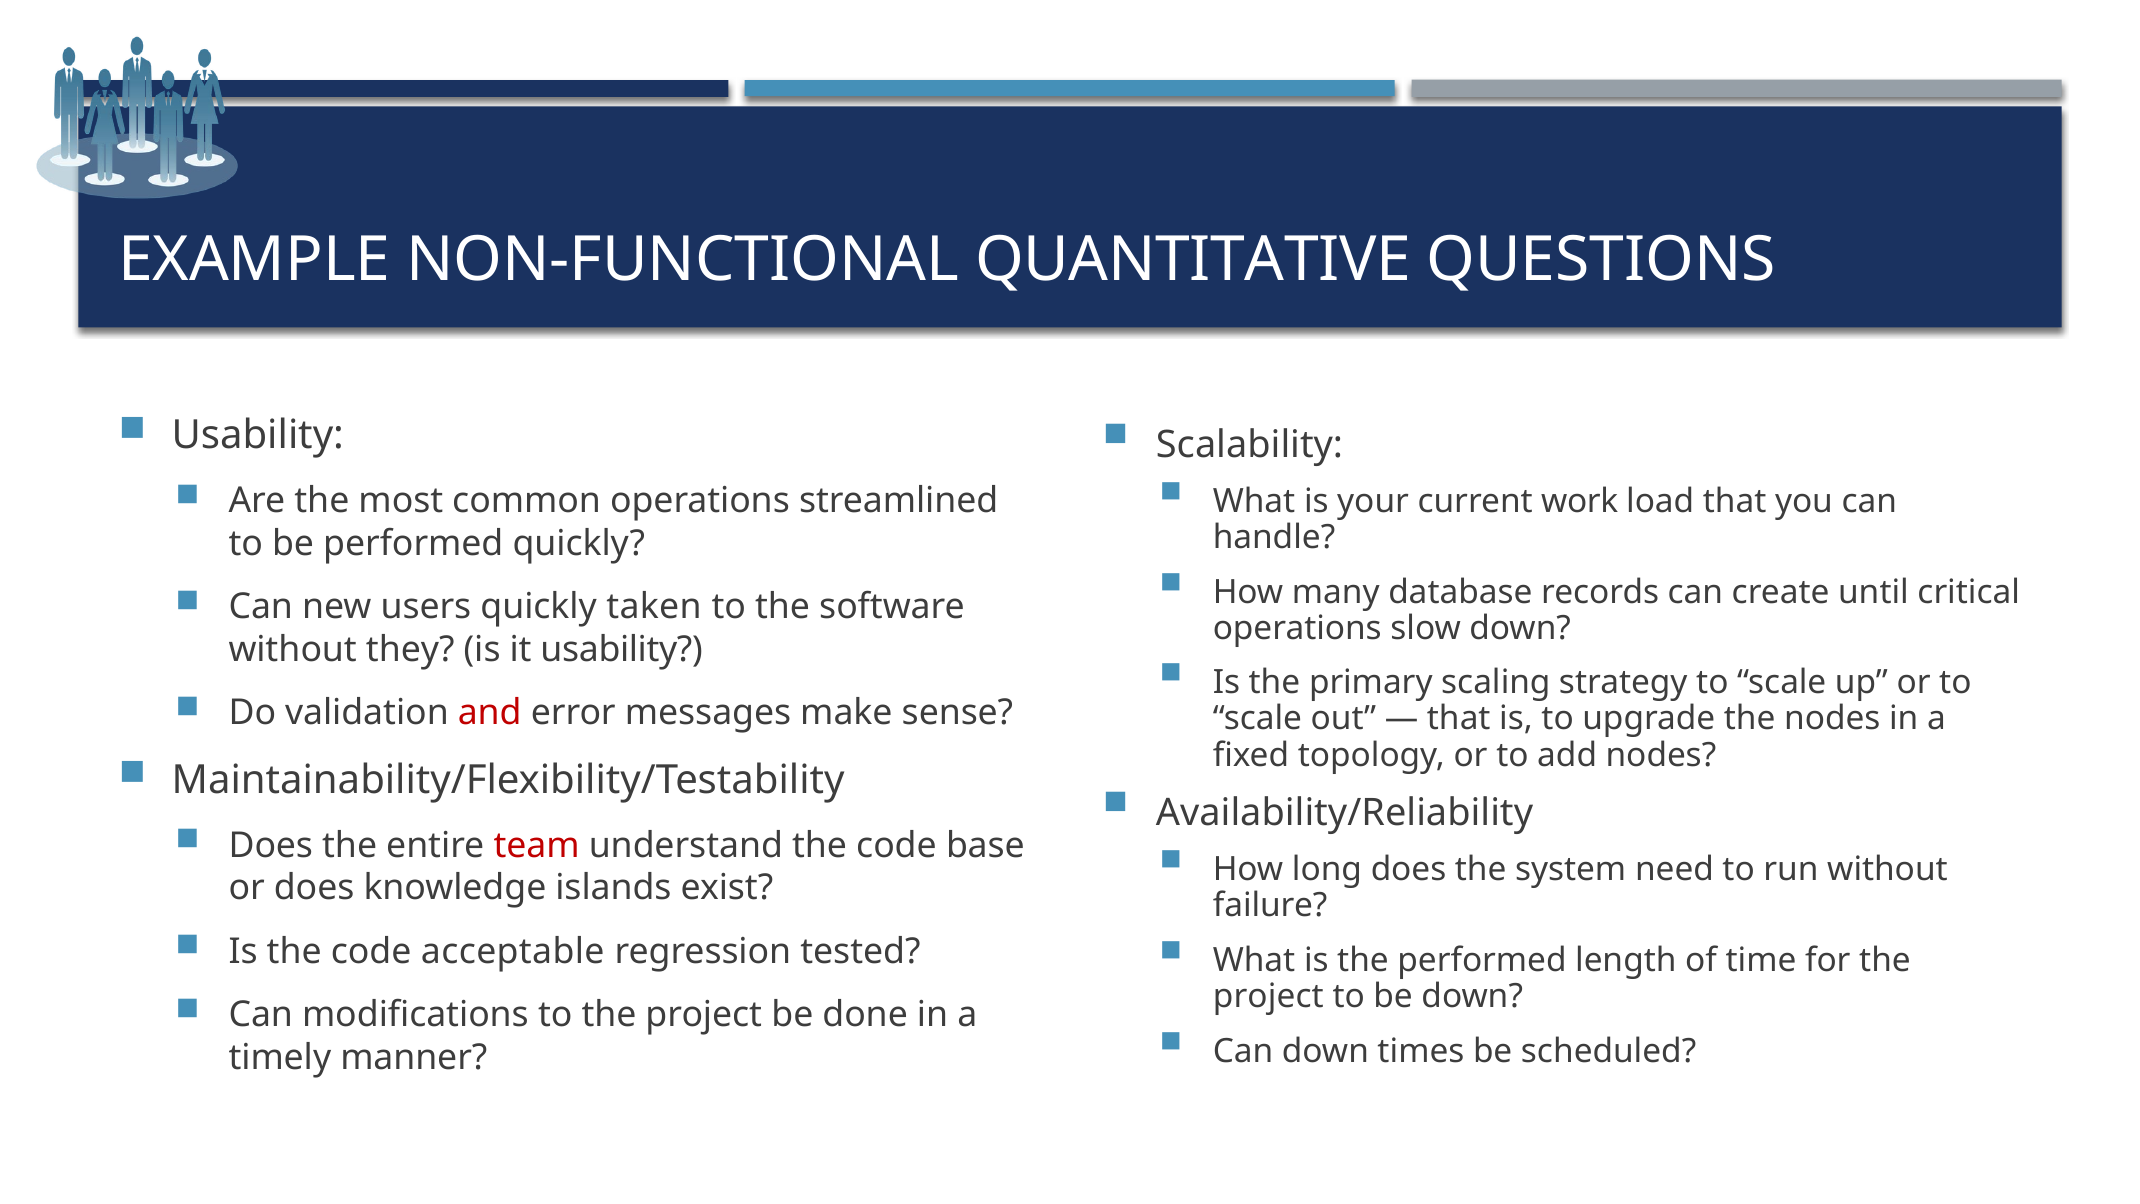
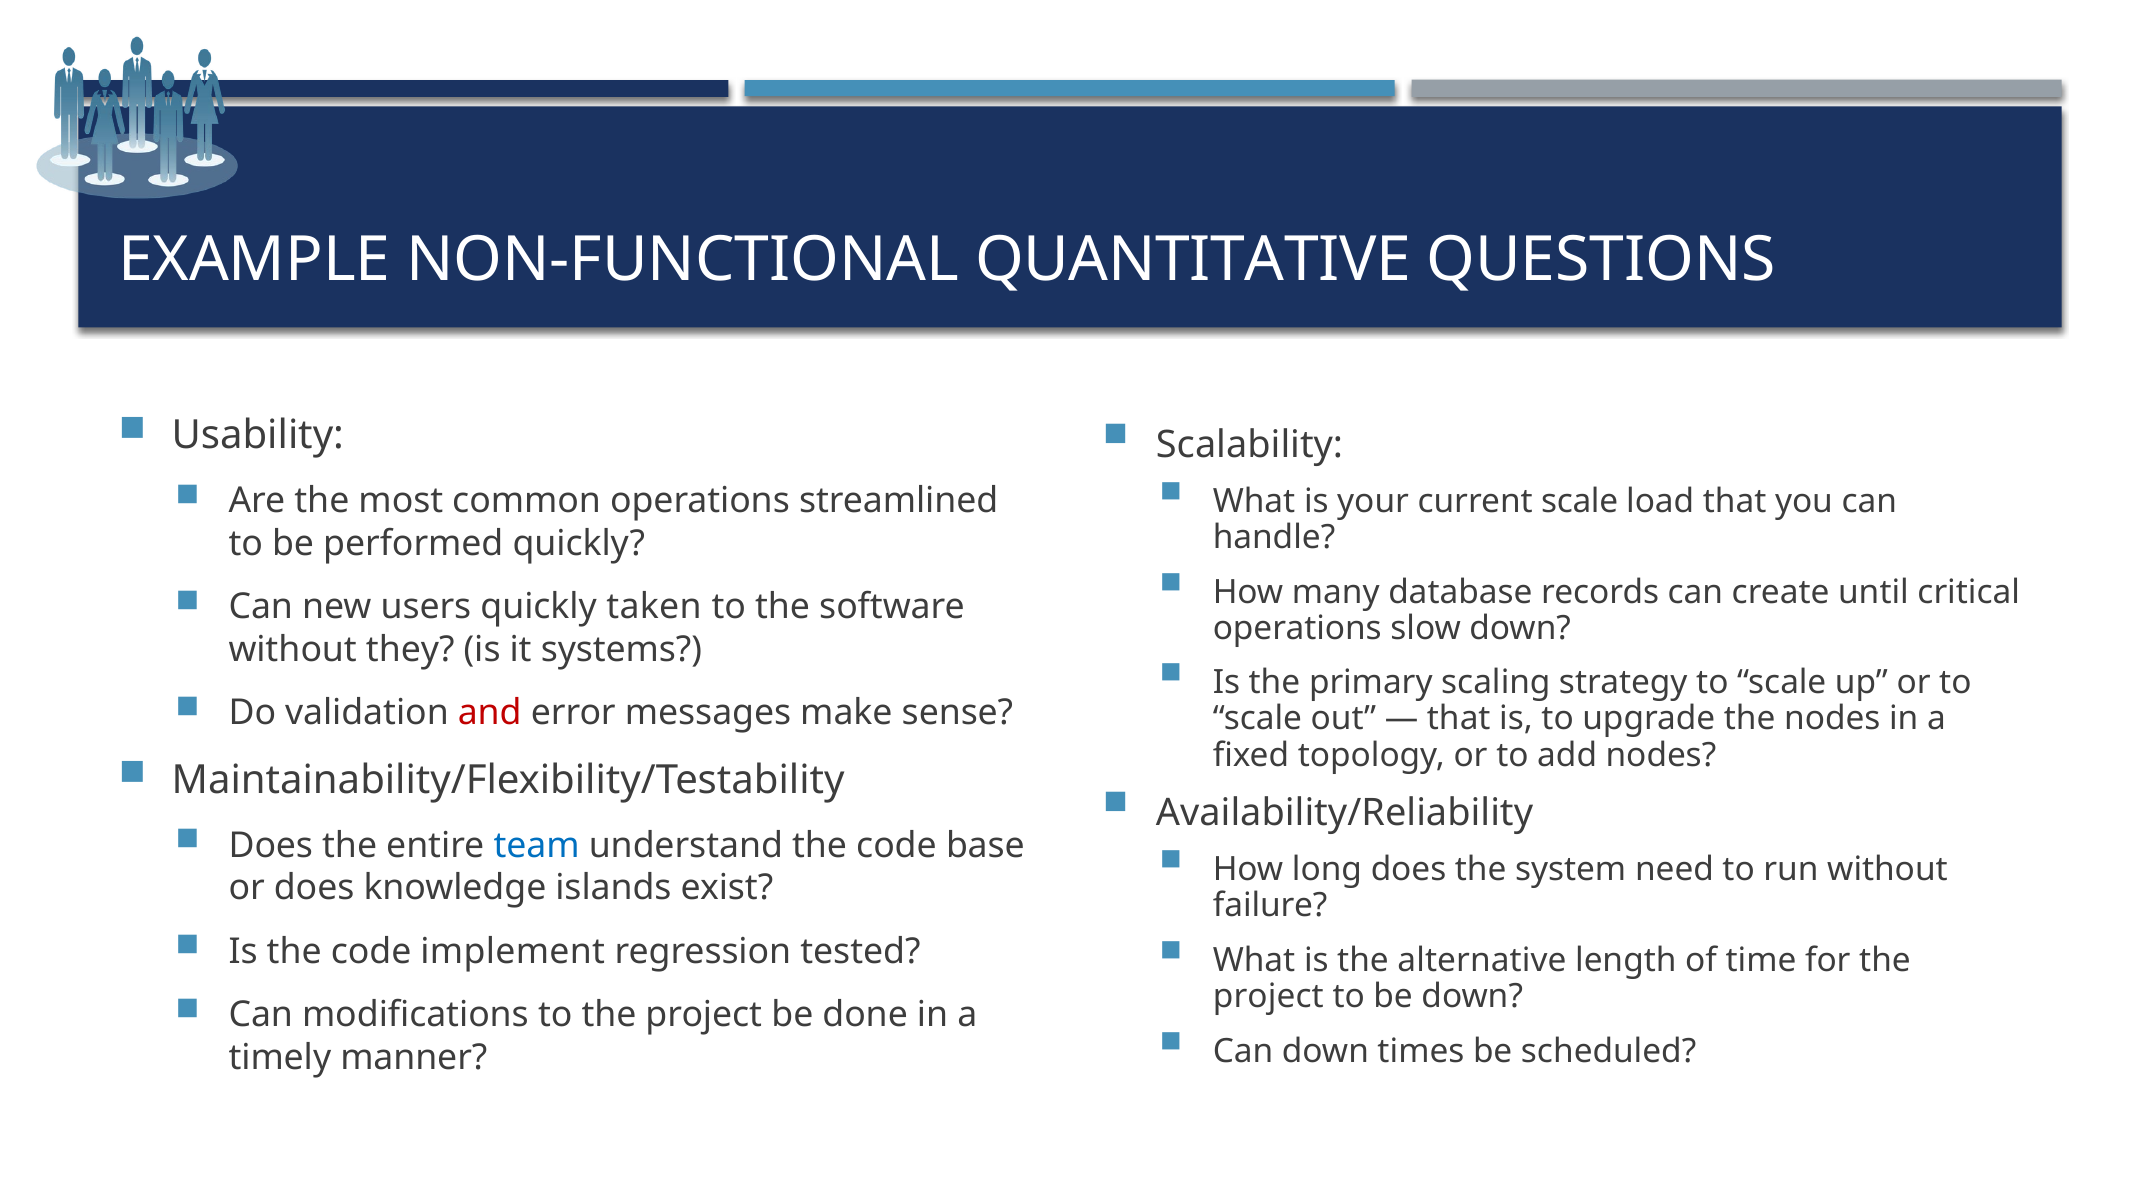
current work: work -> scale
it usability: usability -> systems
team colour: red -> blue
acceptable: acceptable -> implement
the performed: performed -> alternative
